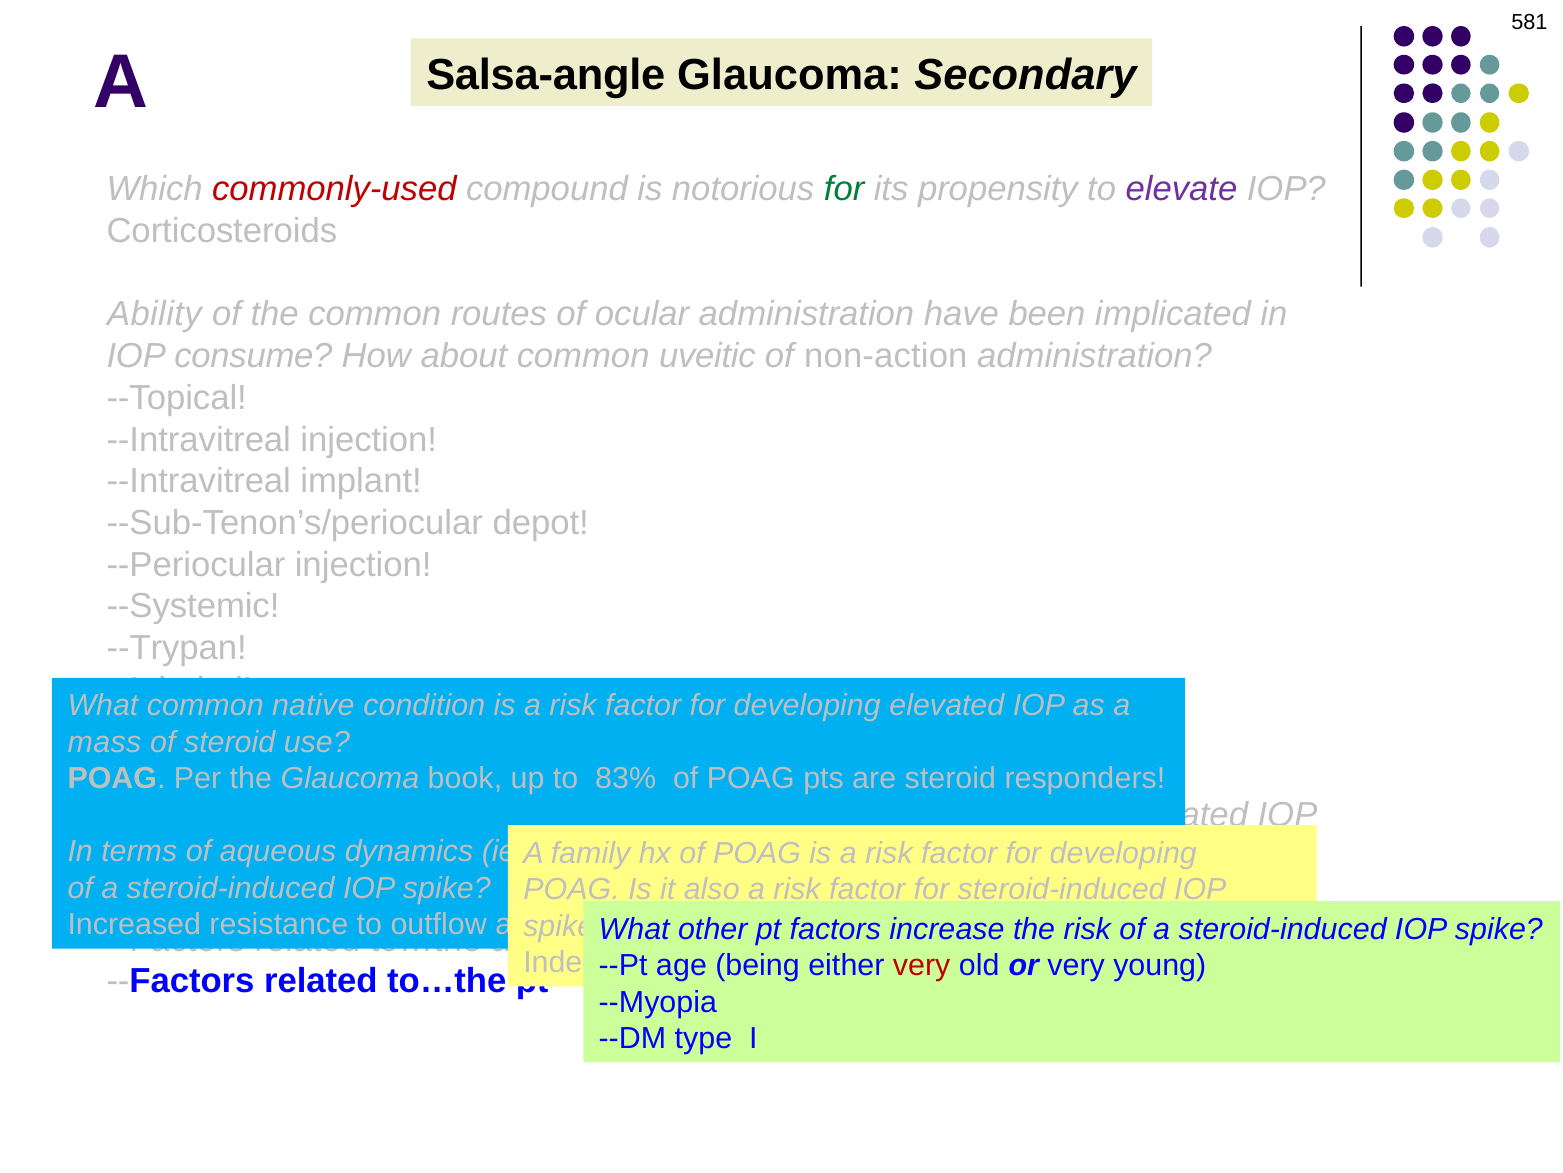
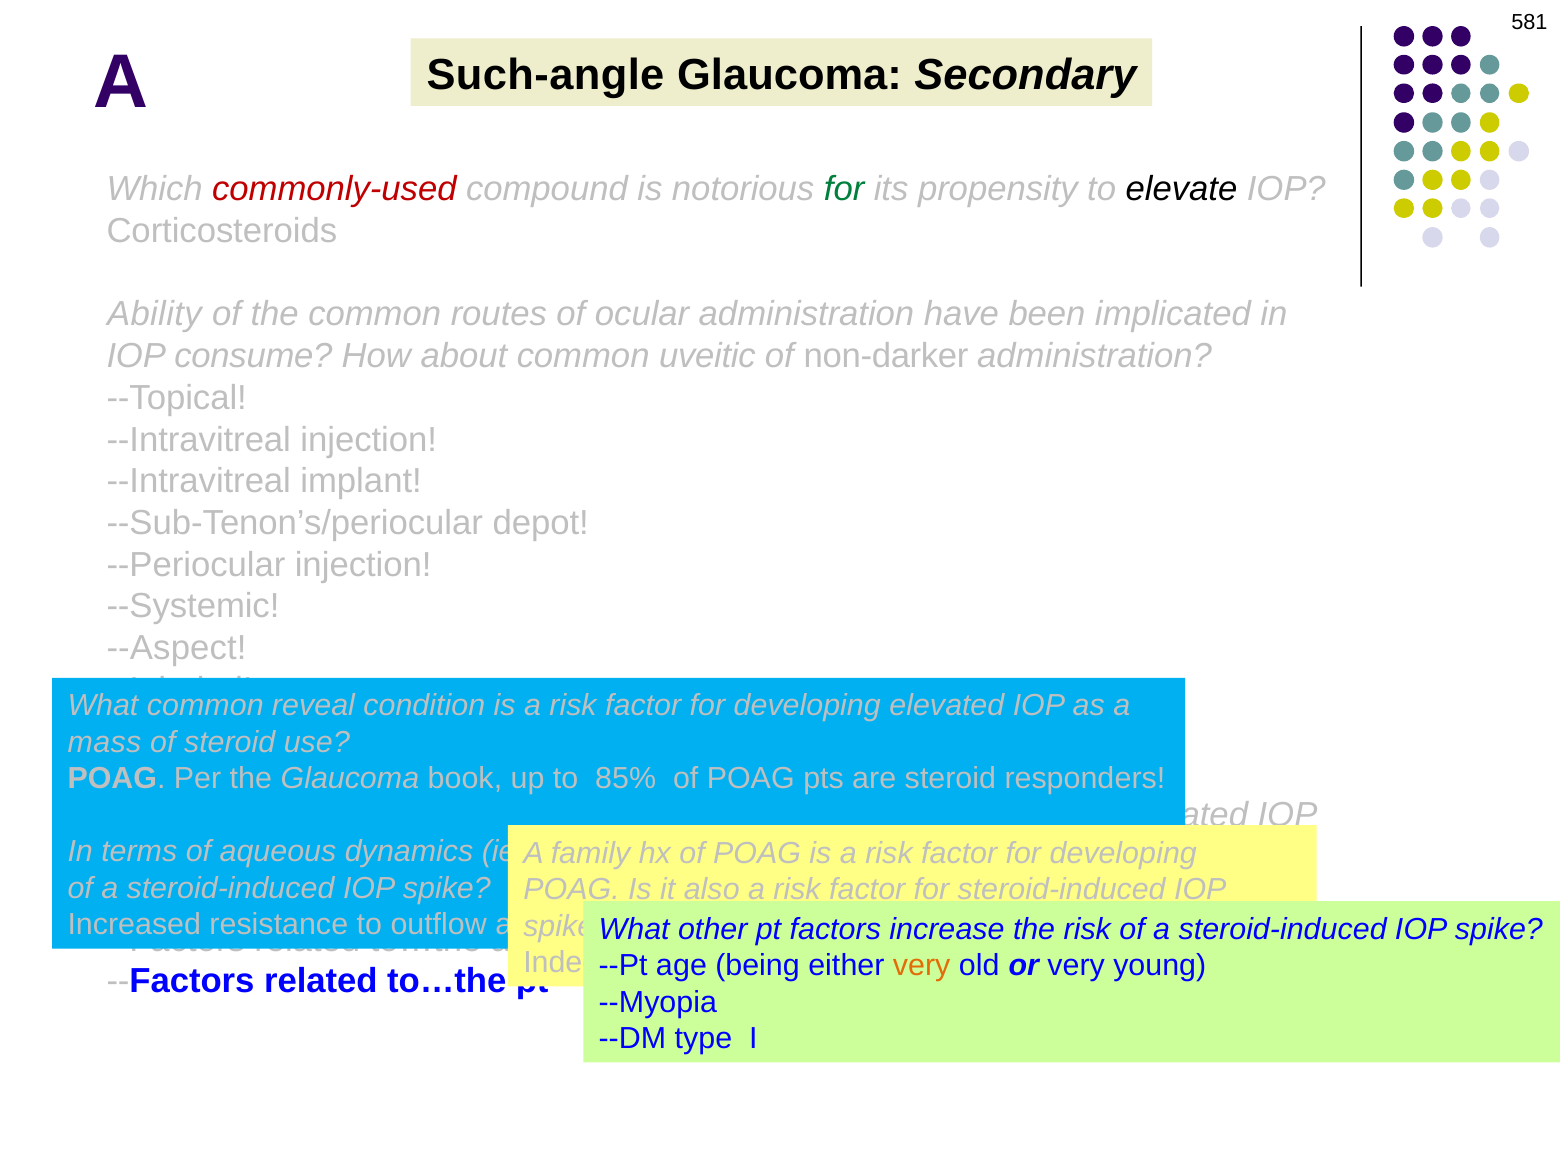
Salsa-angle: Salsa-angle -> Such-angle
elevate colour: purple -> black
non-action: non-action -> non-darker
--Trypan: --Trypan -> --Aspect
native: native -> reveal
83%: 83% -> 85%
very at (922, 965) colour: red -> orange
